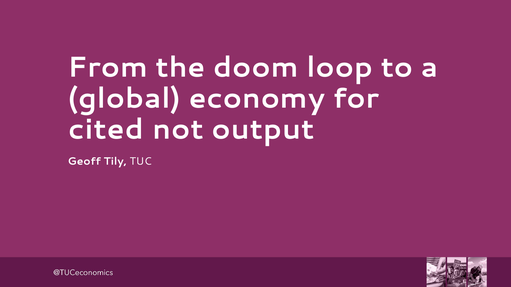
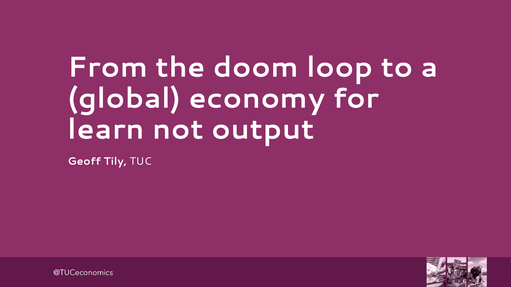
cited: cited -> learn
